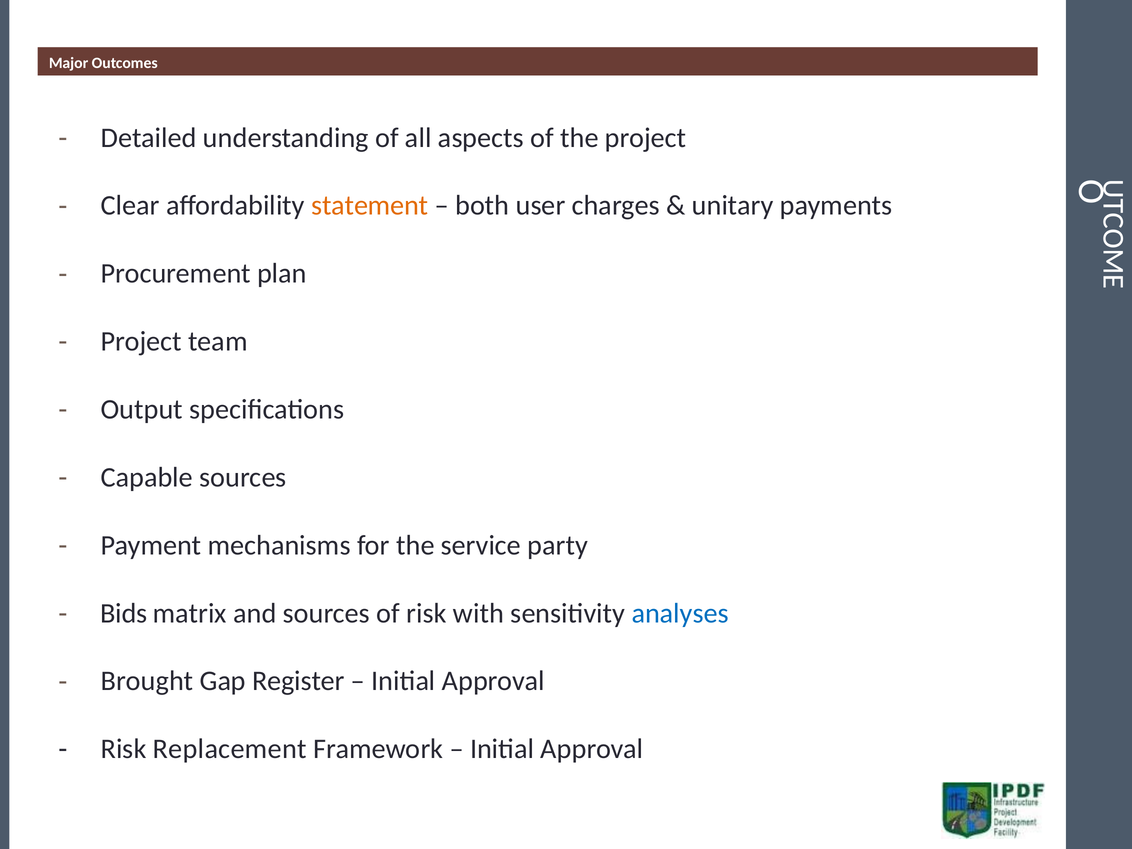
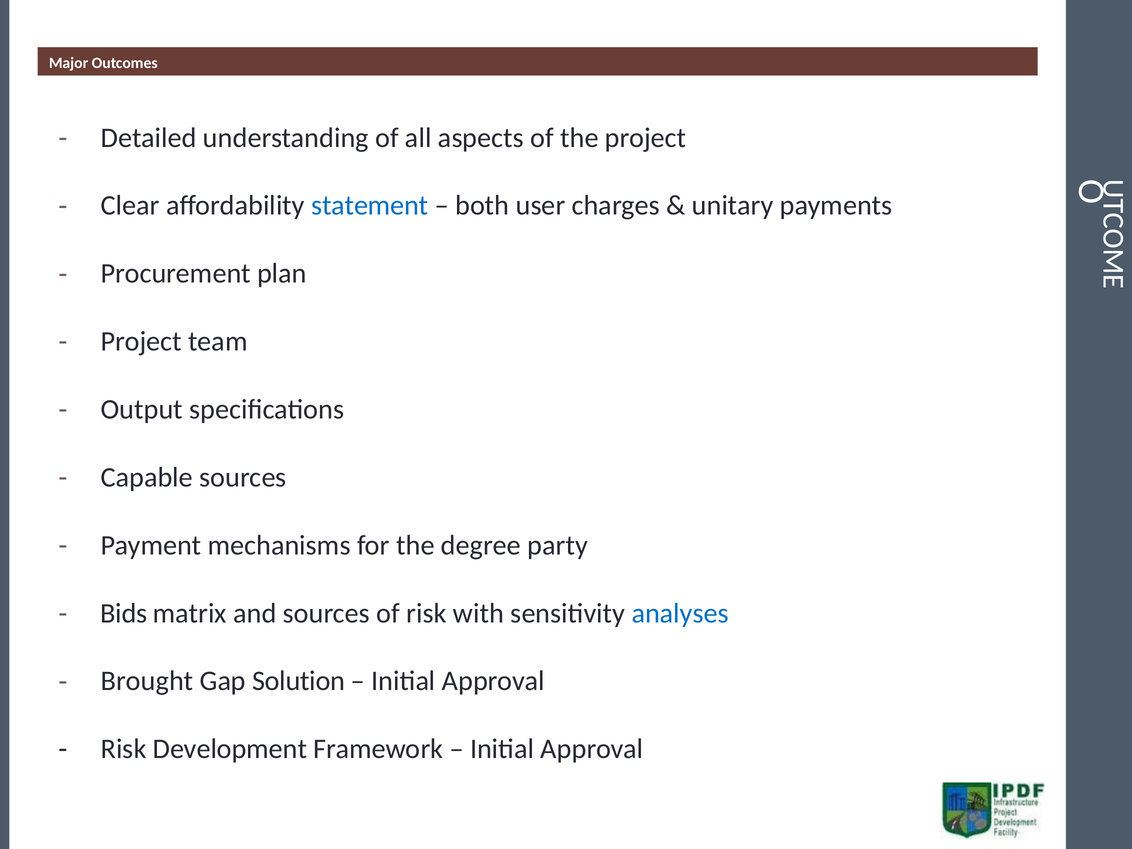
statement colour: orange -> blue
service: service -> degree
Register: Register -> Solution
Replacement: Replacement -> Development
